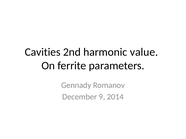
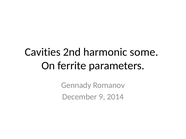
value: value -> some
